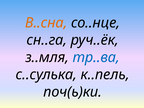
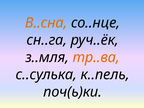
тр..ва colour: blue -> orange
